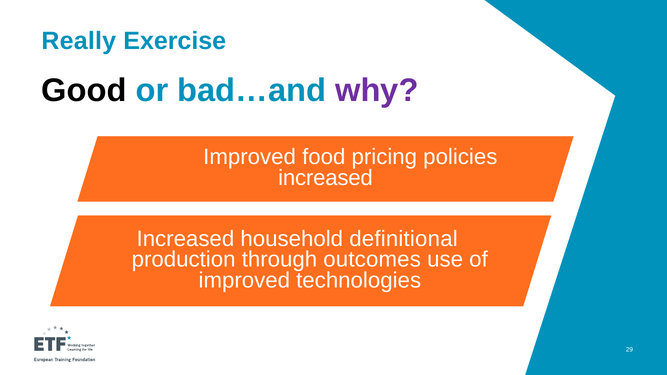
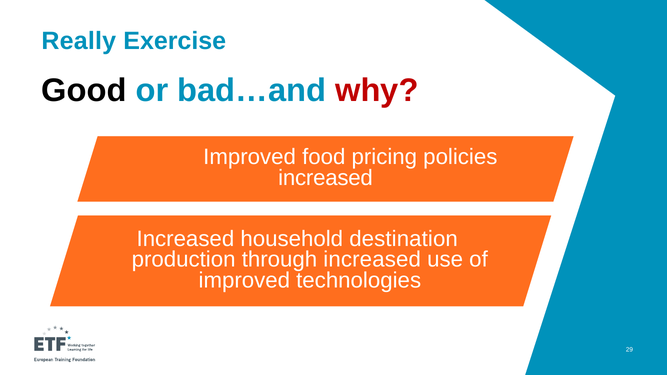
why colour: purple -> red
definitional: definitional -> destination
through outcomes: outcomes -> increased
